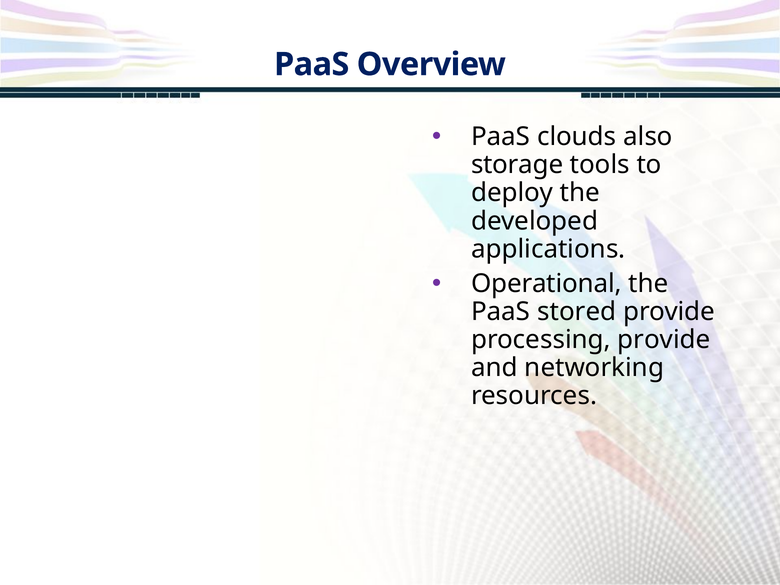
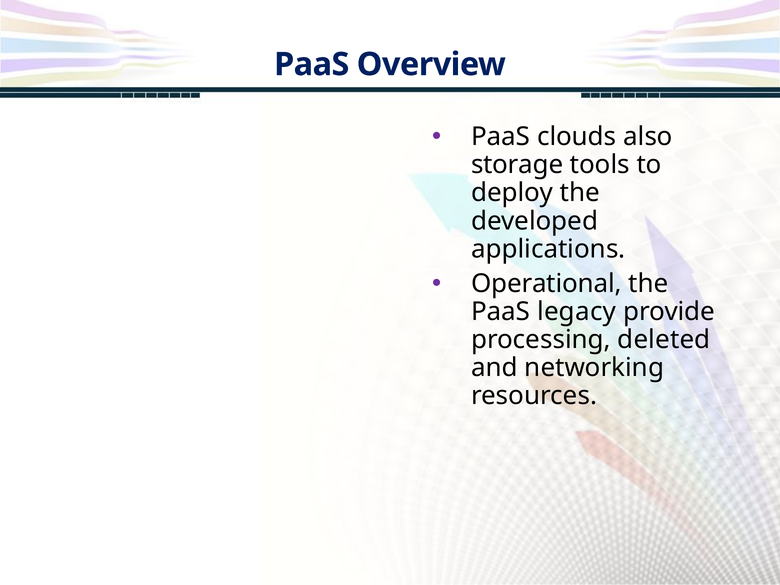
stored: stored -> legacy
processing provide: provide -> deleted
